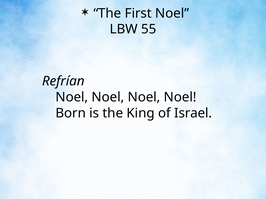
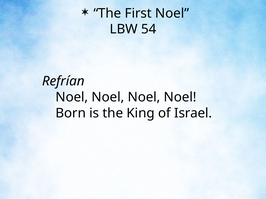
55: 55 -> 54
